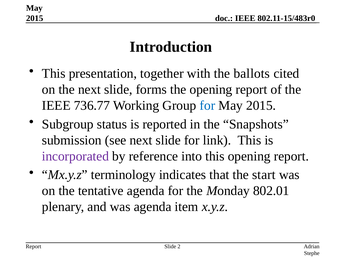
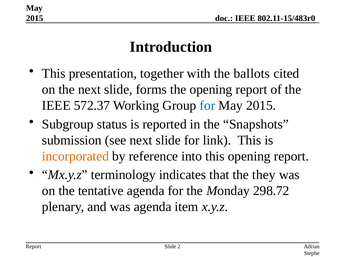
736.77: 736.77 -> 572.37
incorporated colour: purple -> orange
start: start -> they
802.01: 802.01 -> 298.72
